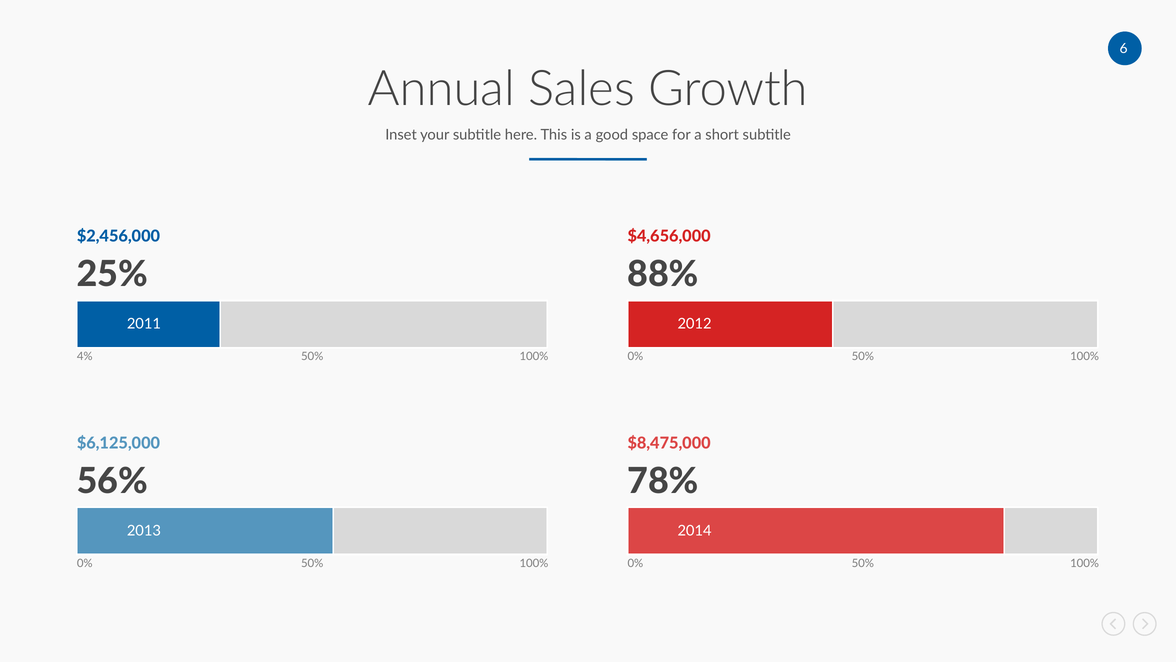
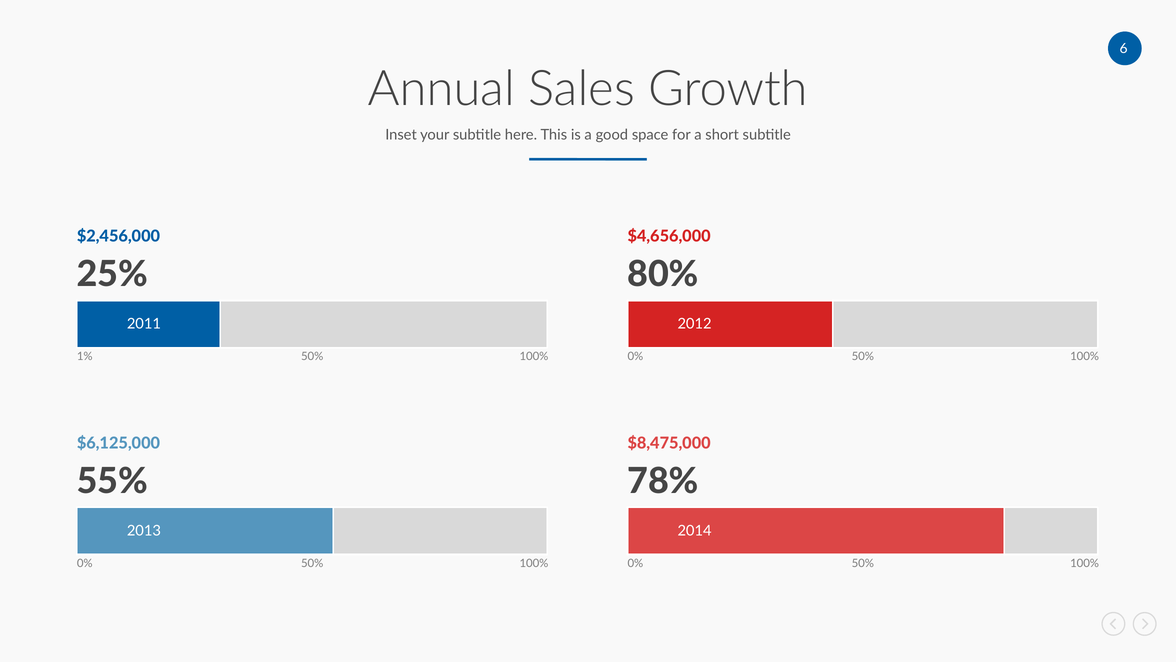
88%: 88% -> 80%
4%: 4% -> 1%
56%: 56% -> 55%
